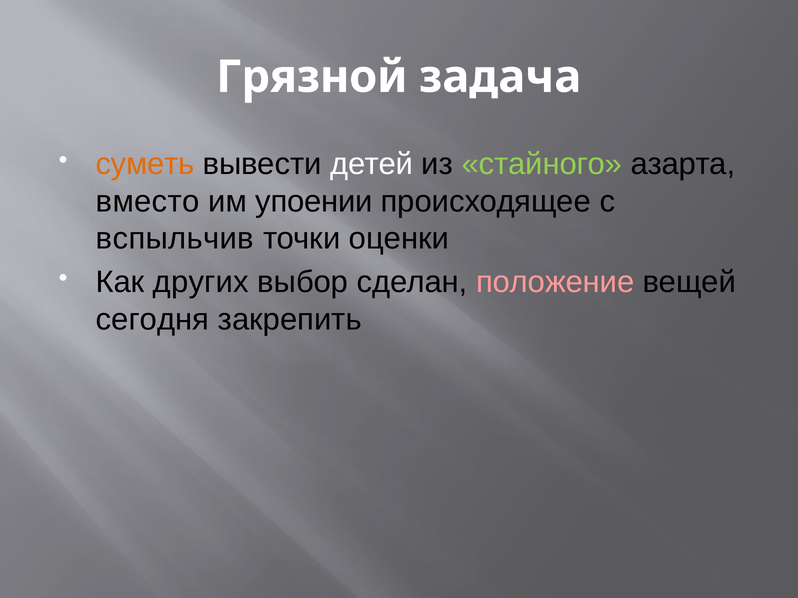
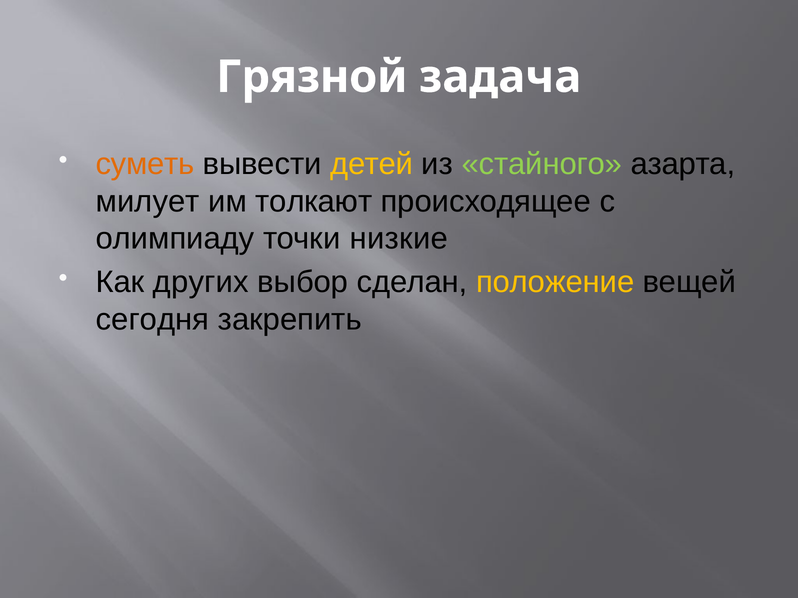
детей colour: white -> yellow
вместо: вместо -> милует
упоении: упоении -> толкают
вспыльчив: вспыльчив -> олимпиаду
оценки: оценки -> низкие
положение colour: pink -> yellow
